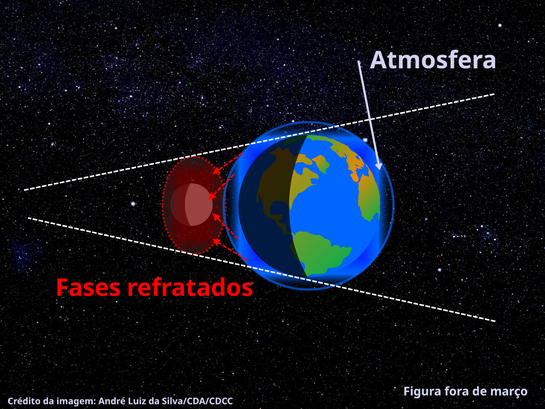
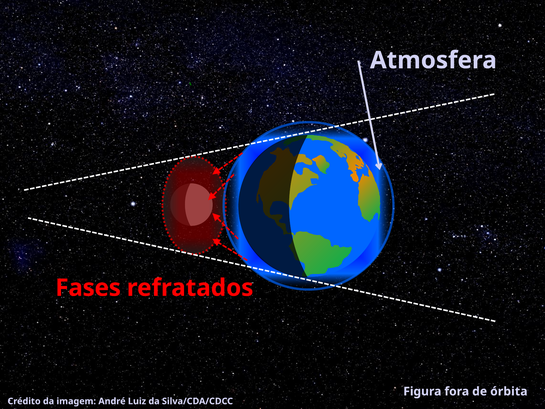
março: março -> órbita
